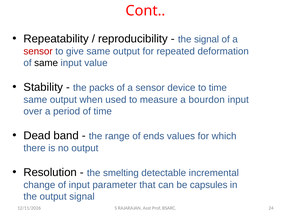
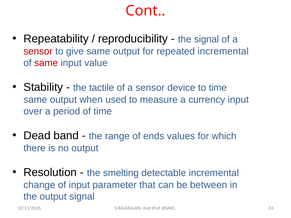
repeated deformation: deformation -> incremental
same at (46, 63) colour: black -> red
packs: packs -> tactile
bourdon: bourdon -> currency
capsules: capsules -> between
